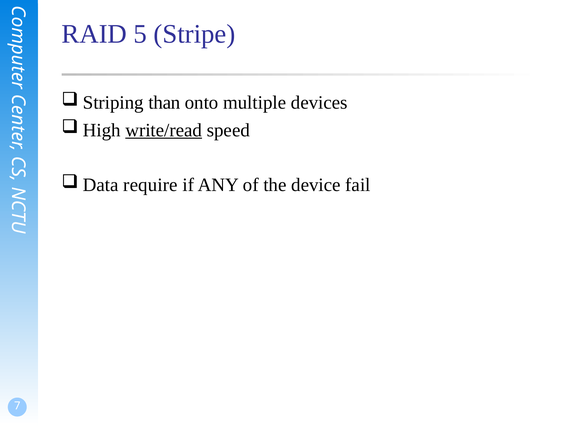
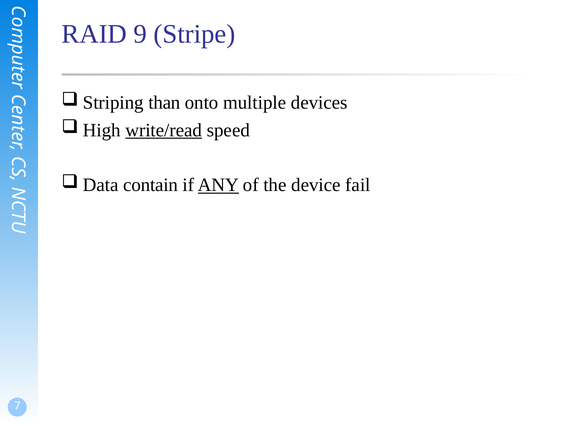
5: 5 -> 9
require: require -> contain
ANY underline: none -> present
